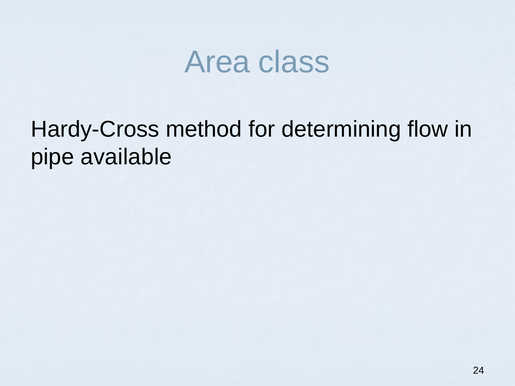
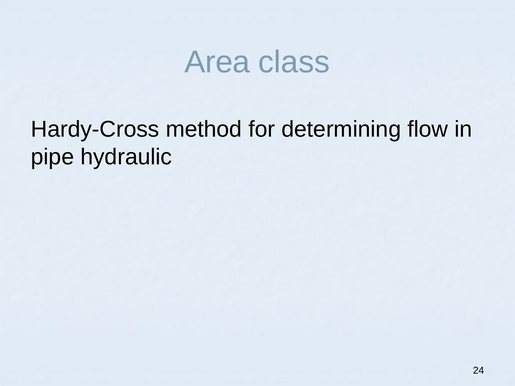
available: available -> hydraulic
